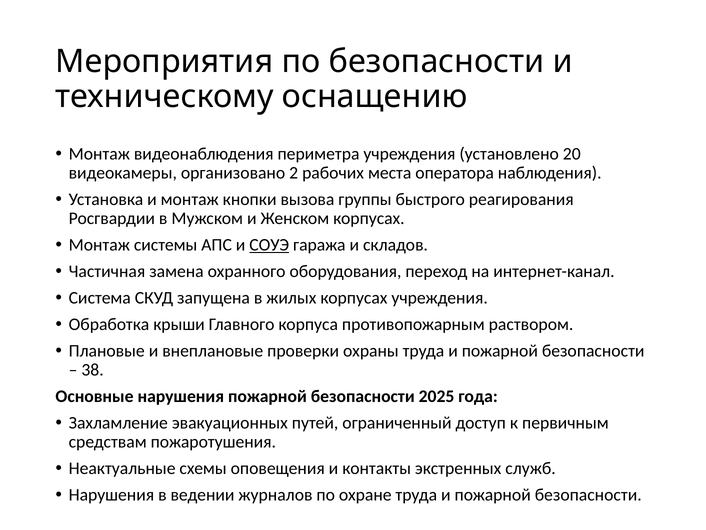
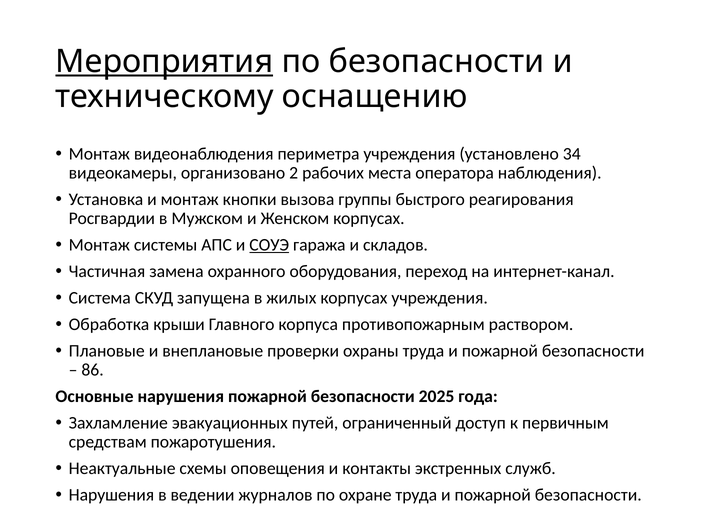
Мероприятия underline: none -> present
20: 20 -> 34
38: 38 -> 86
